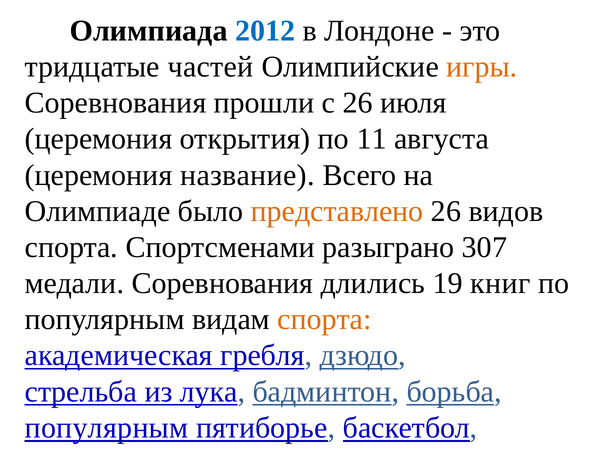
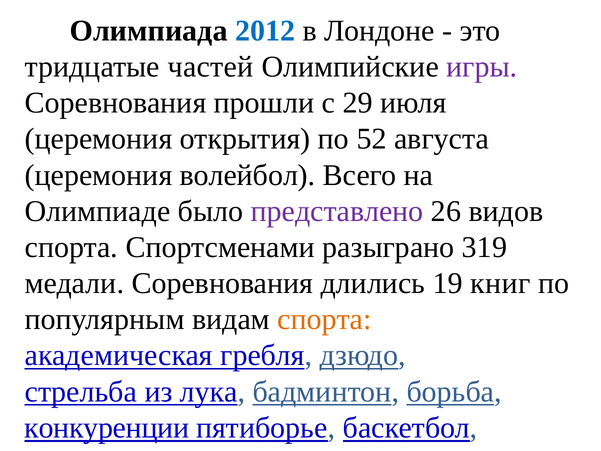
игры colour: orange -> purple
с 26: 26 -> 29
11: 11 -> 52
церемония название: название -> волейбол
представлено colour: orange -> purple
307: 307 -> 319
популярным at (107, 427): популярным -> конкуренции
